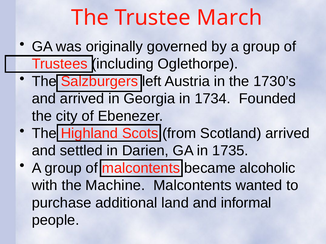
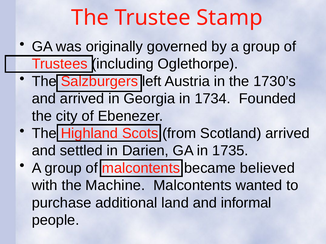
March: March -> Stamp
alcoholic: alcoholic -> believed
